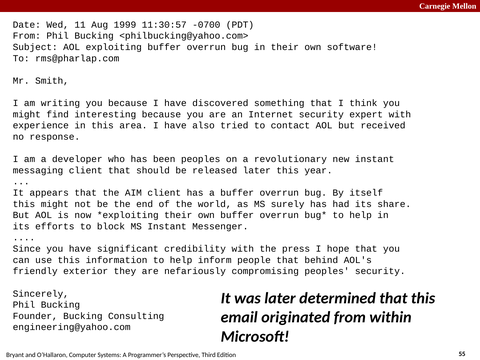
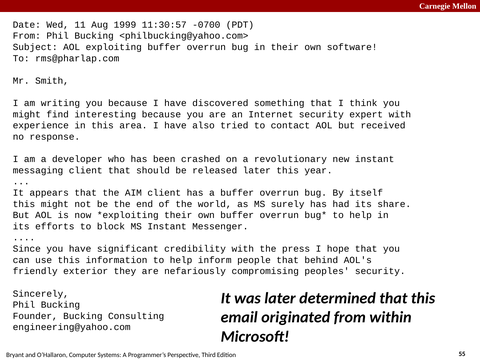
been peoples: peoples -> crashed
